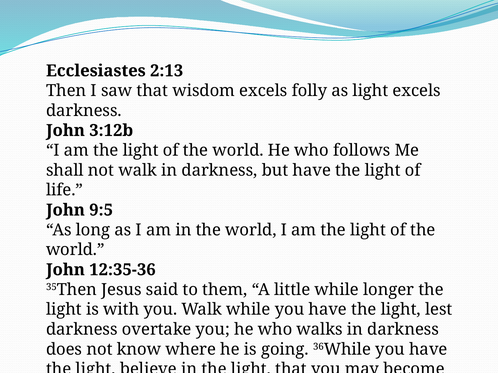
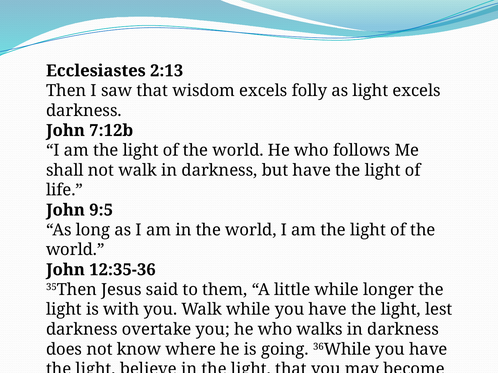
3:12b: 3:12b -> 7:12b
